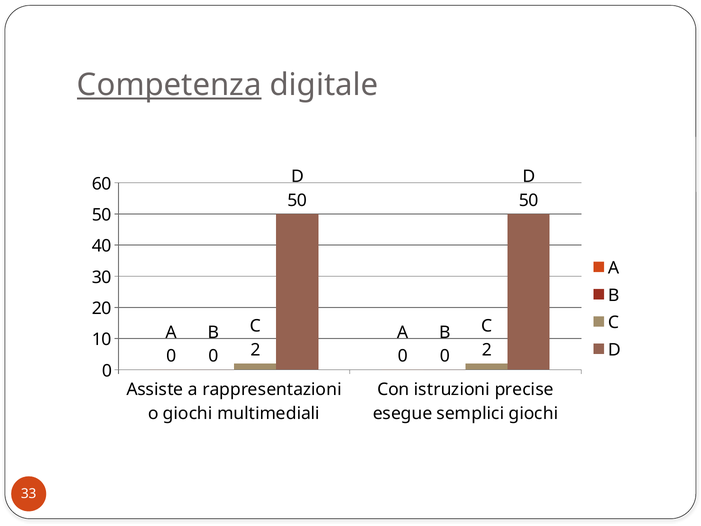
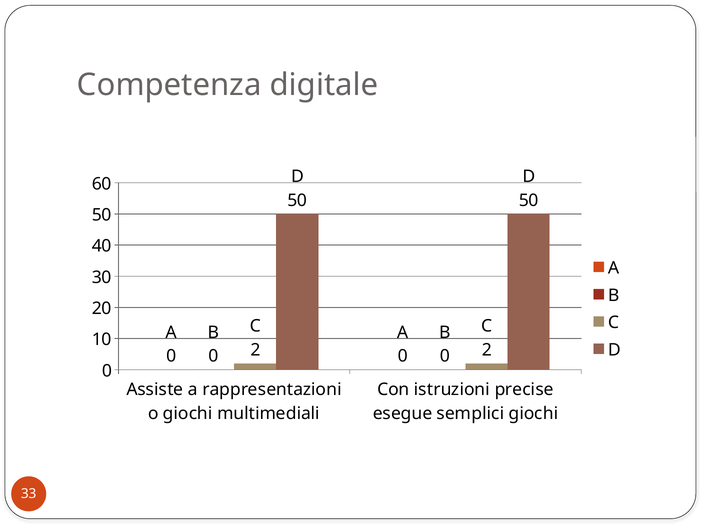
Competenza underline: present -> none
